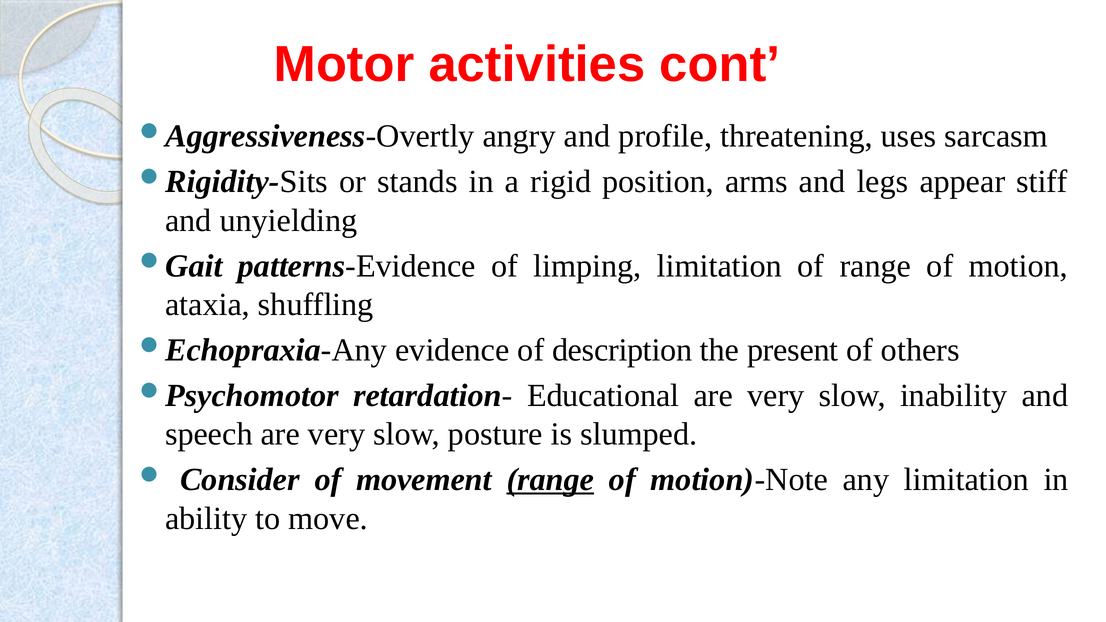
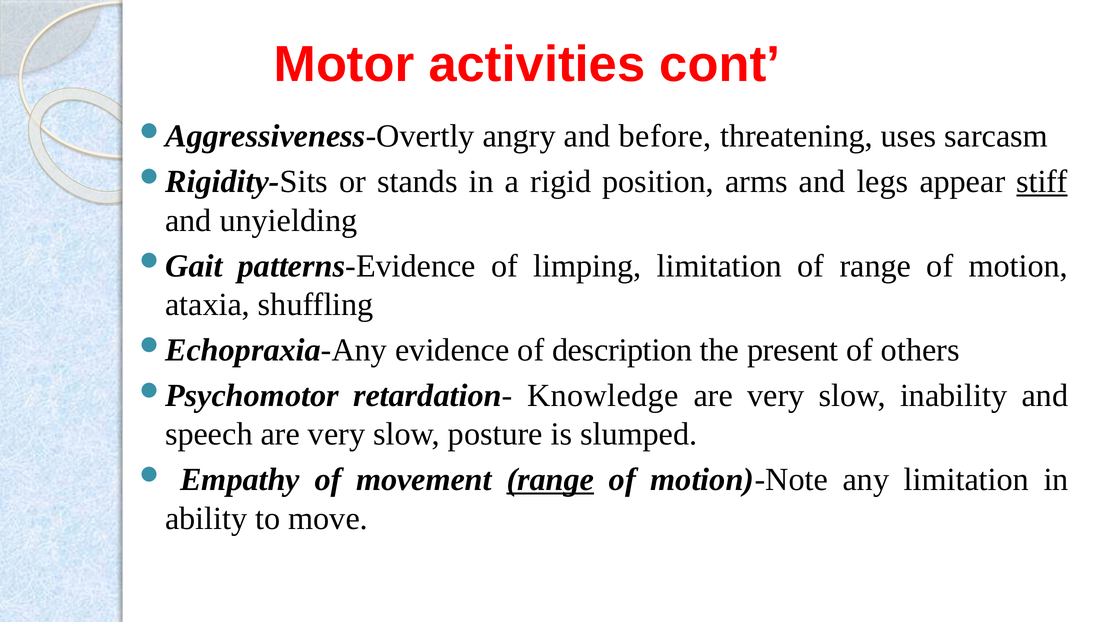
profile: profile -> before
stiff underline: none -> present
Educational: Educational -> Knowledge
Consider: Consider -> Empathy
